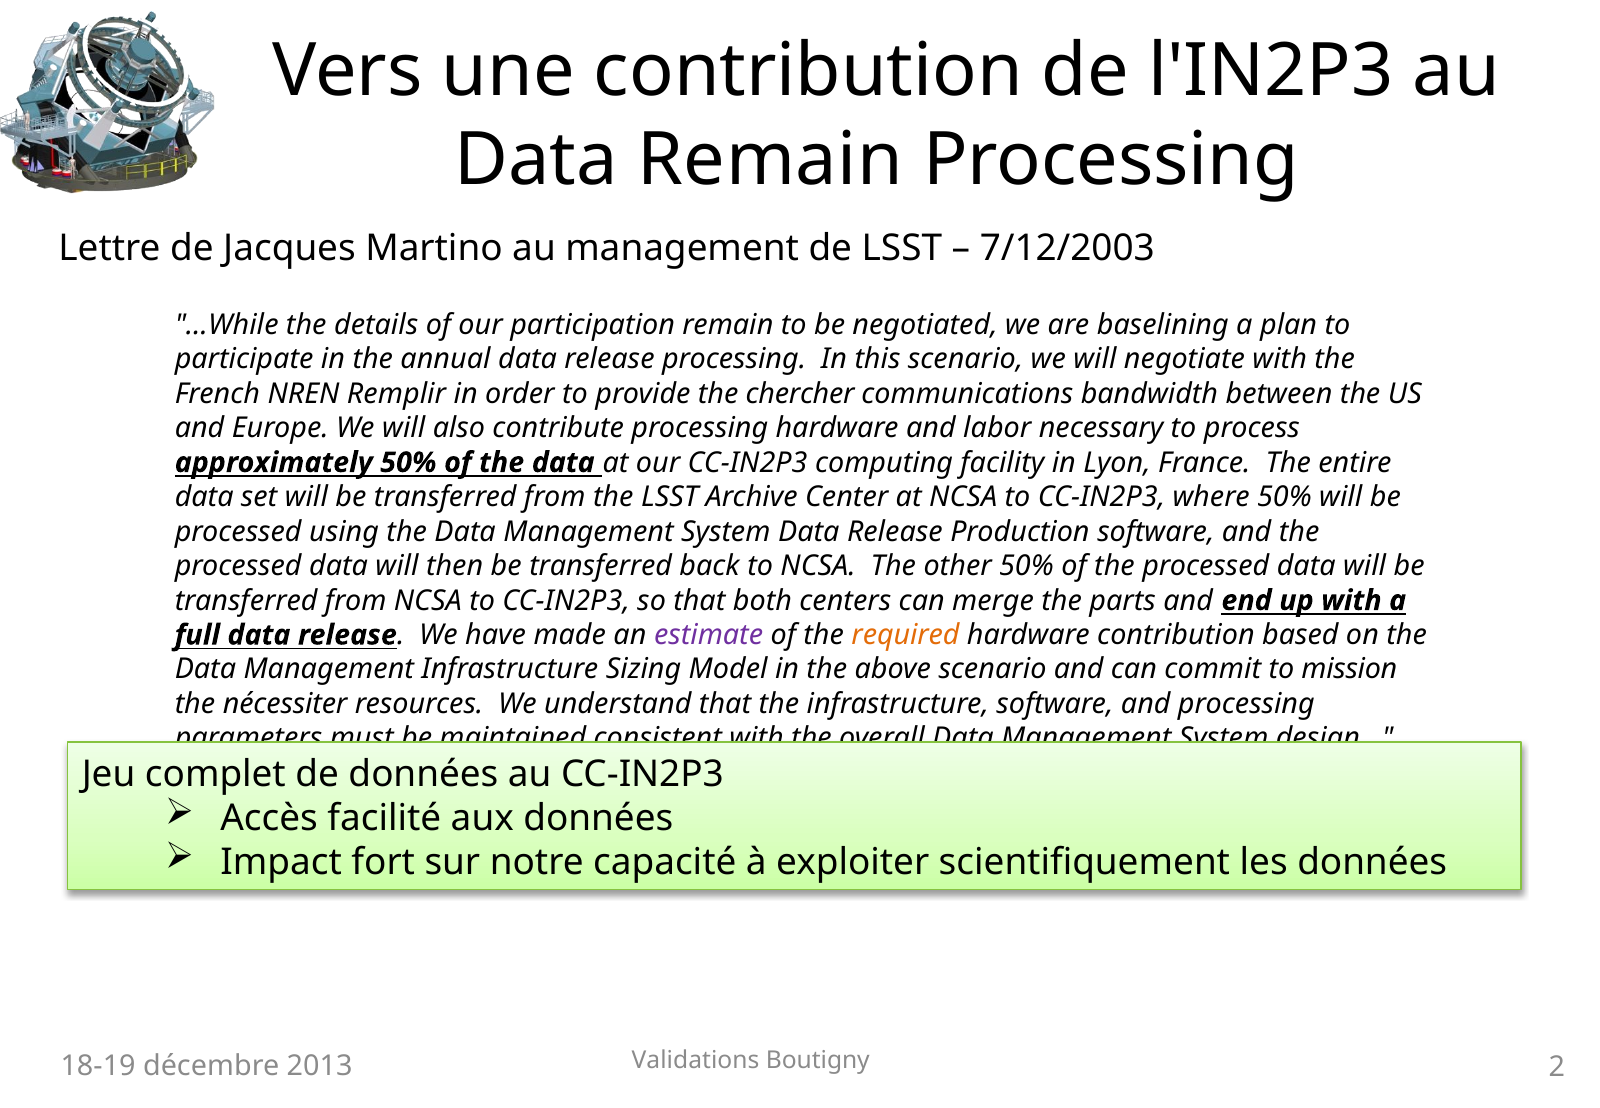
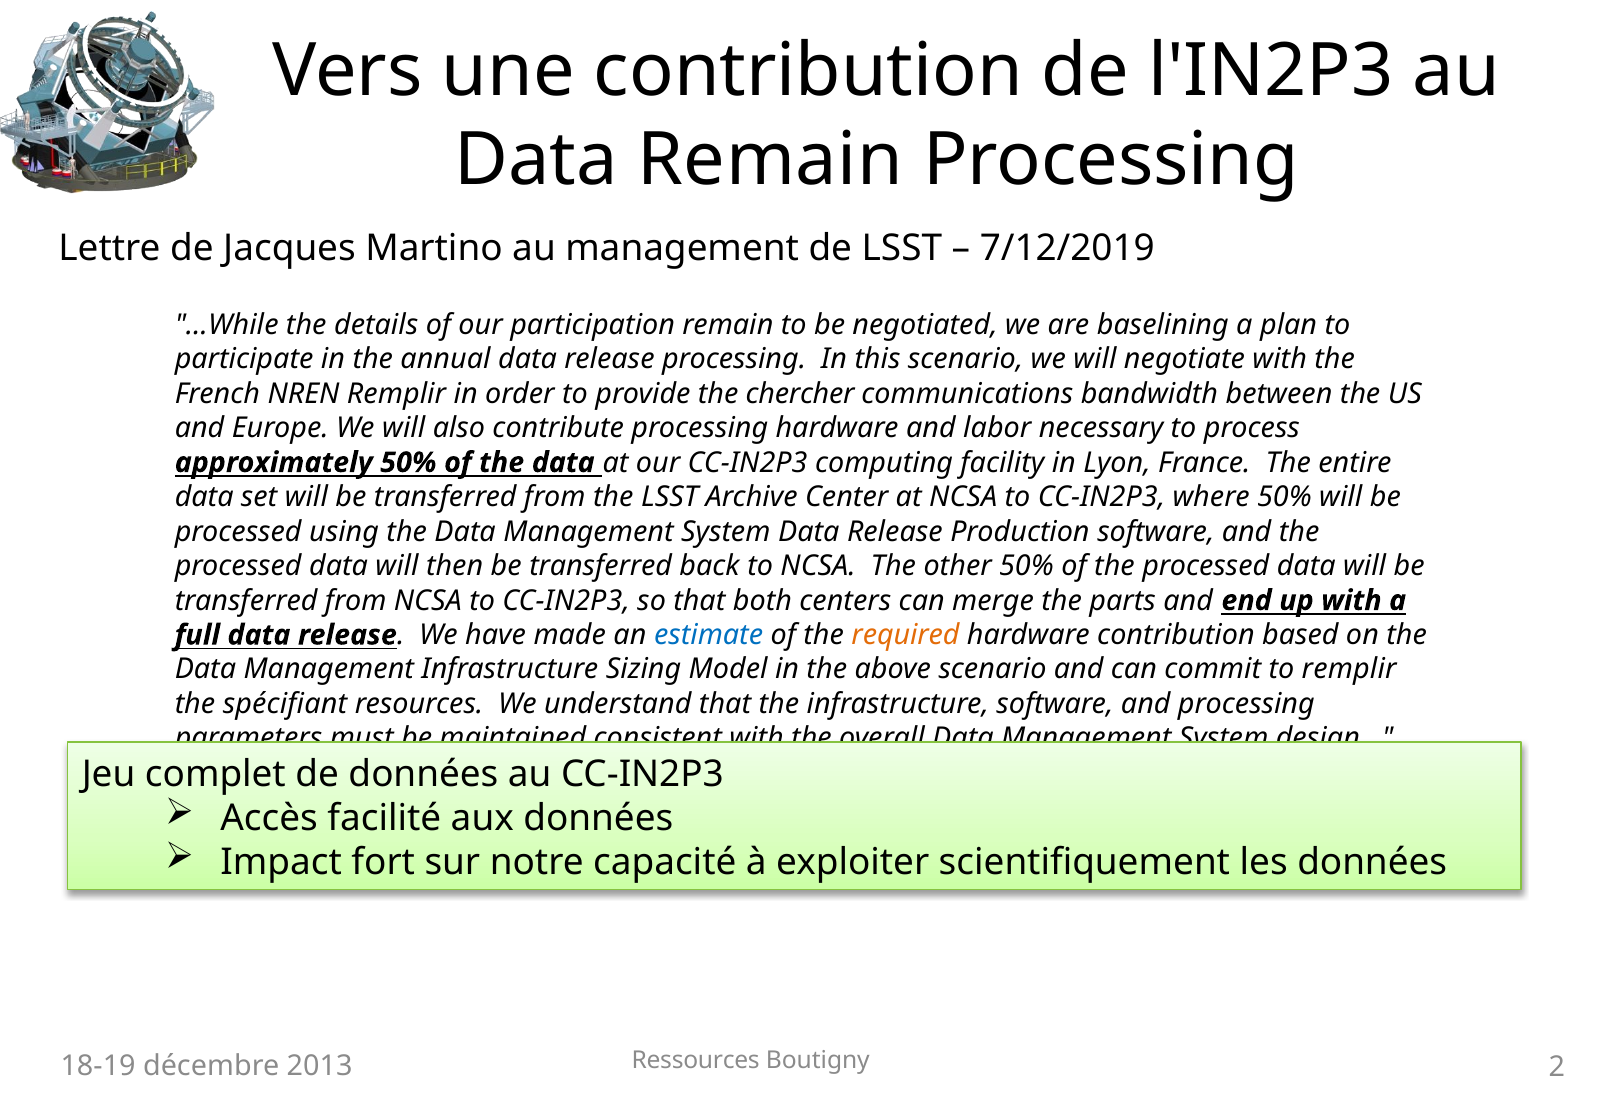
7/12/2003: 7/12/2003 -> 7/12/2019
estimate colour: purple -> blue
to mission: mission -> remplir
nécessiter: nécessiter -> spécifiant
Validations: Validations -> Ressources
